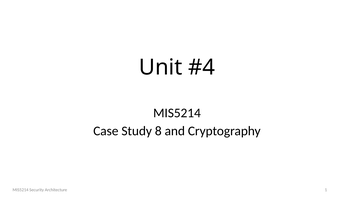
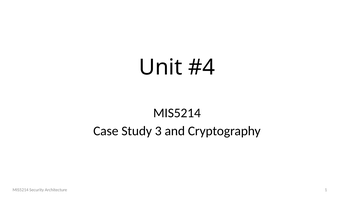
8: 8 -> 3
